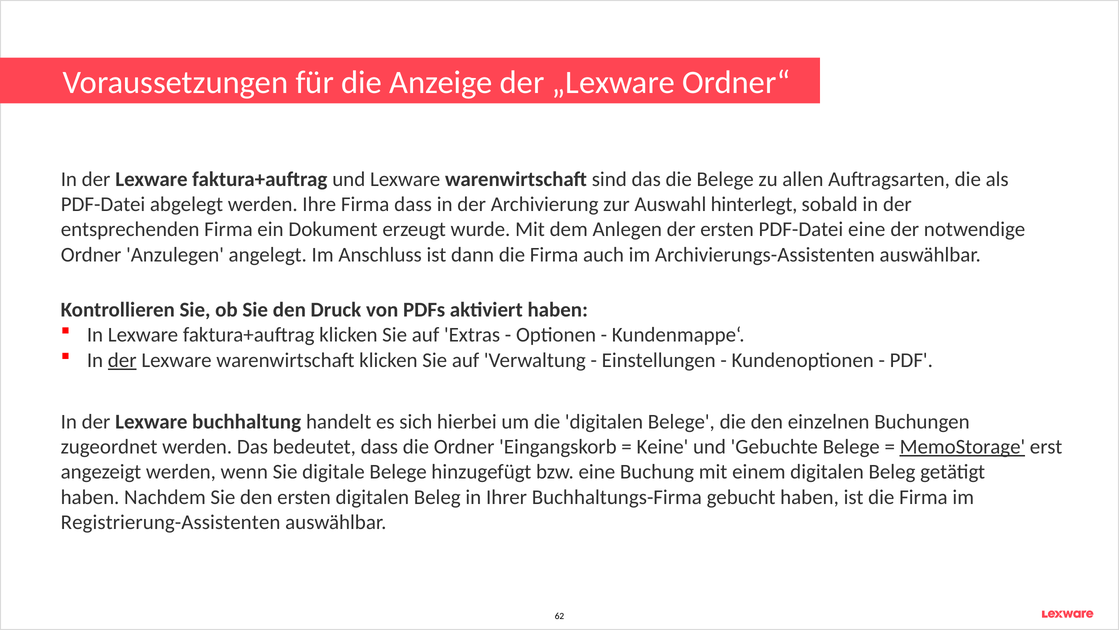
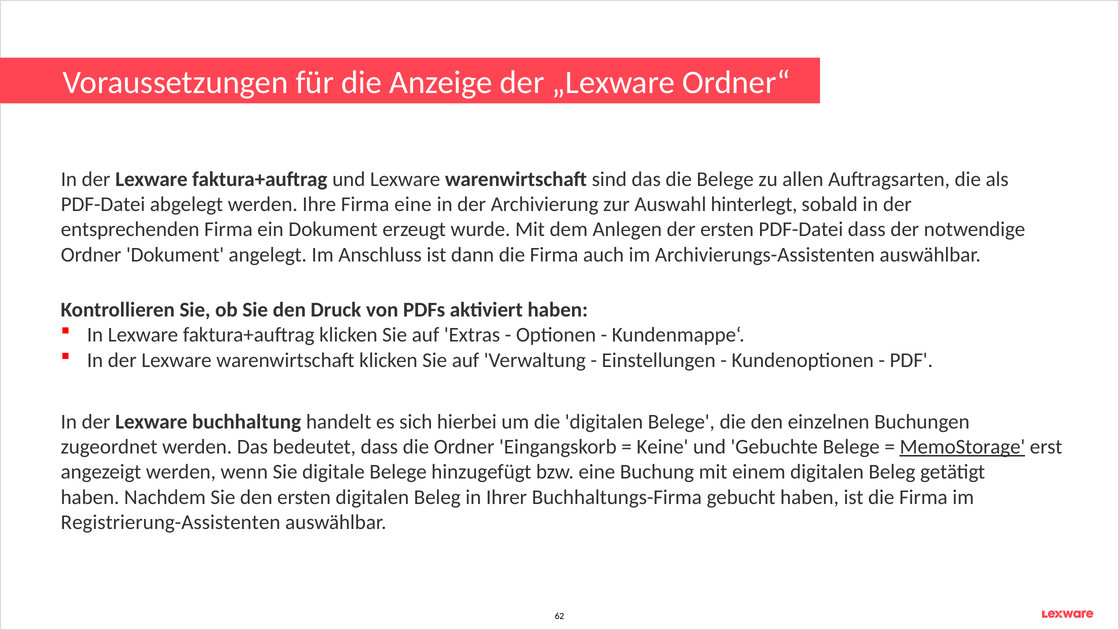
Firma dass: dass -> eine
PDF-Datei eine: eine -> dass
Ordner Anzulegen: Anzulegen -> Dokument
der at (122, 360) underline: present -> none
